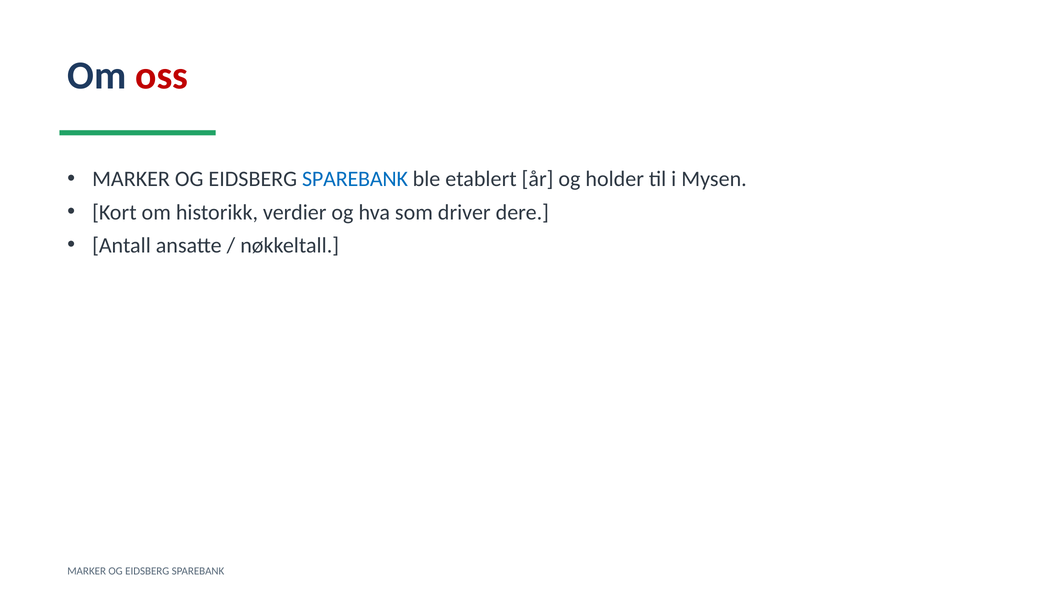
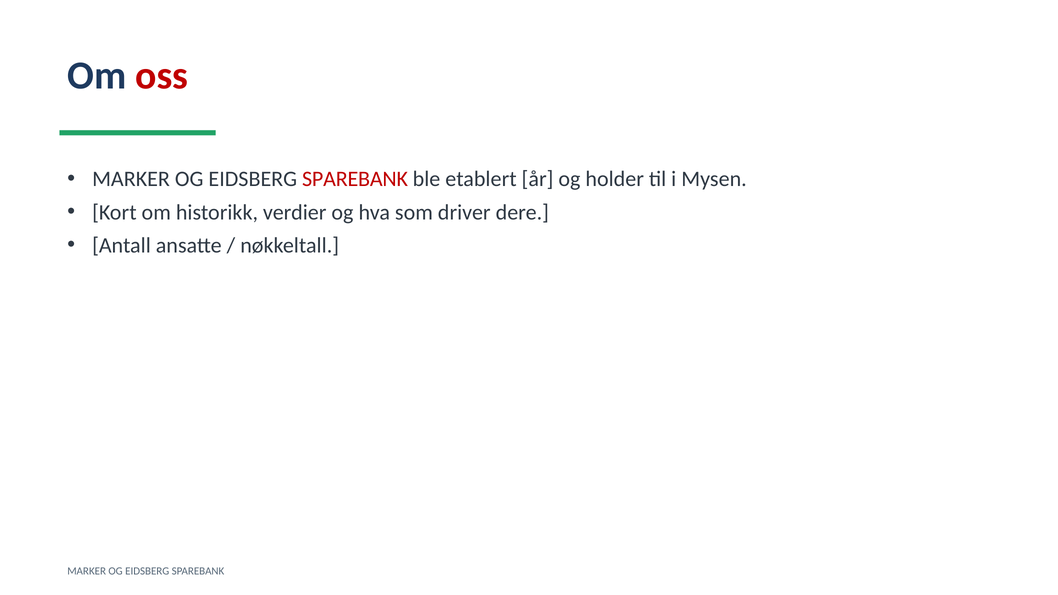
SPAREBANK at (355, 179) colour: blue -> red
